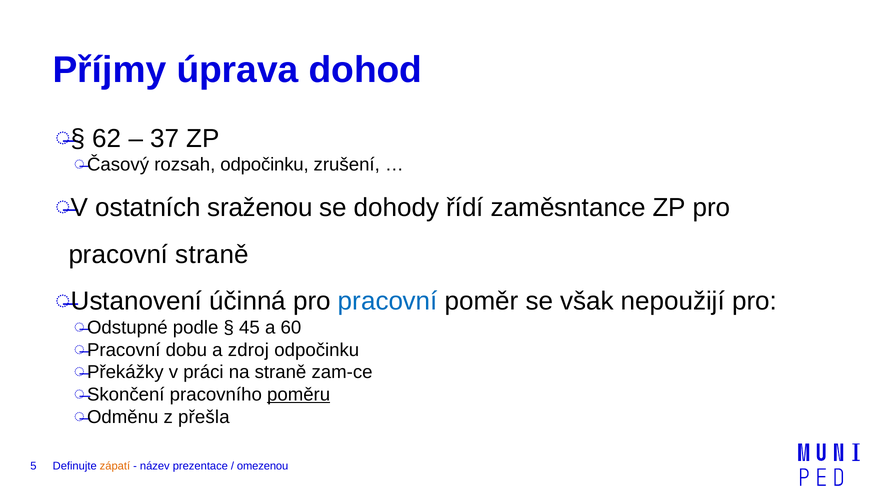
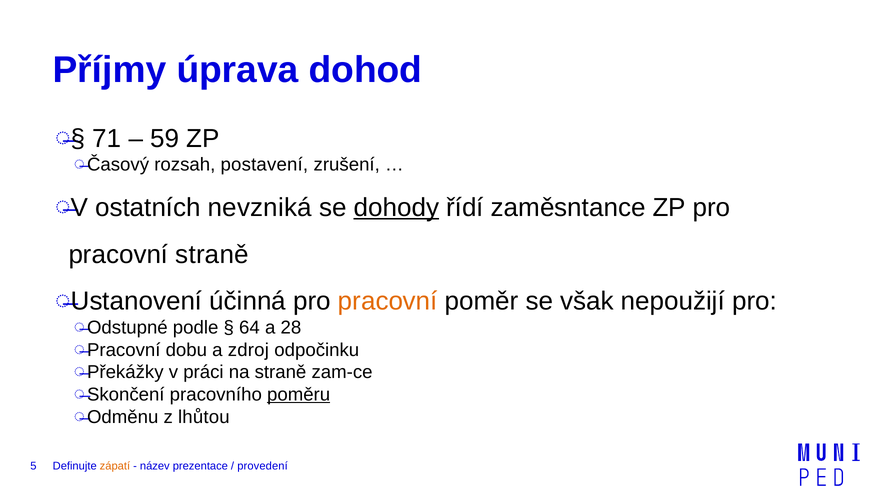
62: 62 -> 71
37: 37 -> 59
rozsah odpočinku: odpočinku -> postavení
sraženou: sraženou -> nevzniká
dohody underline: none -> present
pracovní at (388, 302) colour: blue -> orange
45: 45 -> 64
60: 60 -> 28
přešla: přešla -> lhůtou
omezenou: omezenou -> provedení
